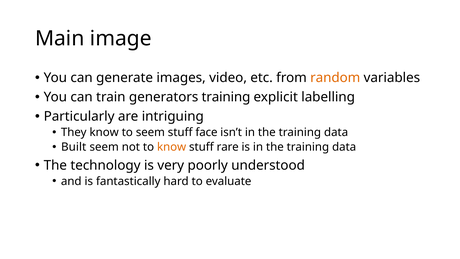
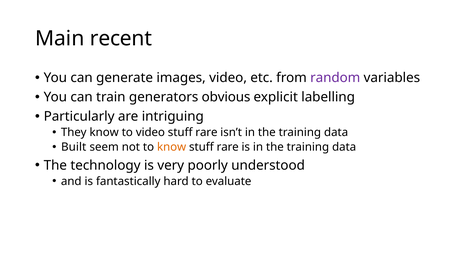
image: image -> recent
random colour: orange -> purple
generators training: training -> obvious
to seem: seem -> video
face at (206, 132): face -> rare
